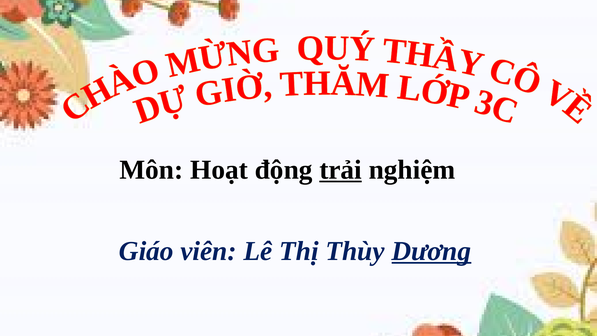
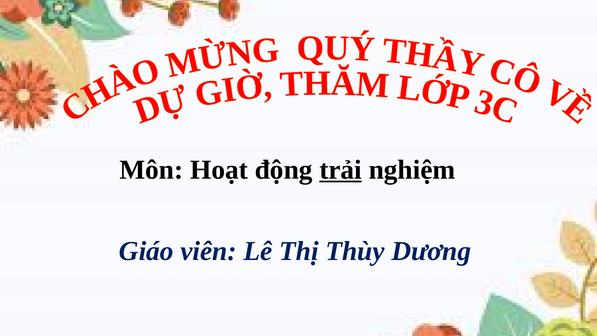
Dương underline: present -> none
